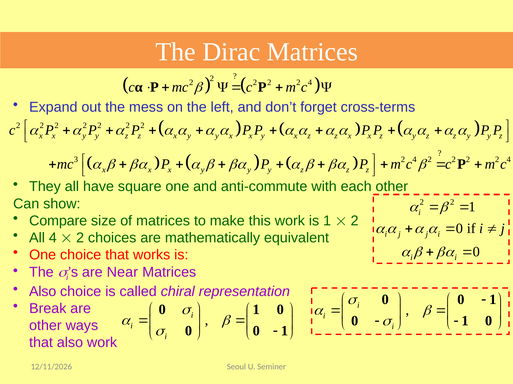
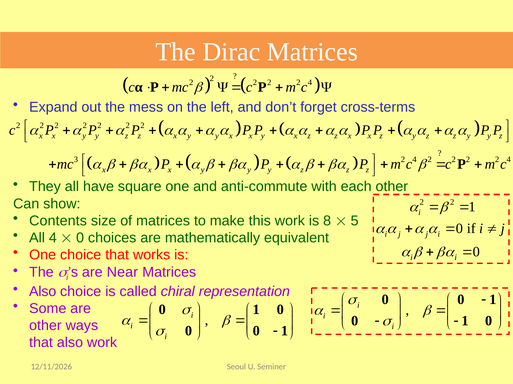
Compare: Compare -> Contents
is 1: 1 -> 8
2 at (355, 221): 2 -> 5
2 at (80, 238): 2 -> 0
Break: Break -> Some
